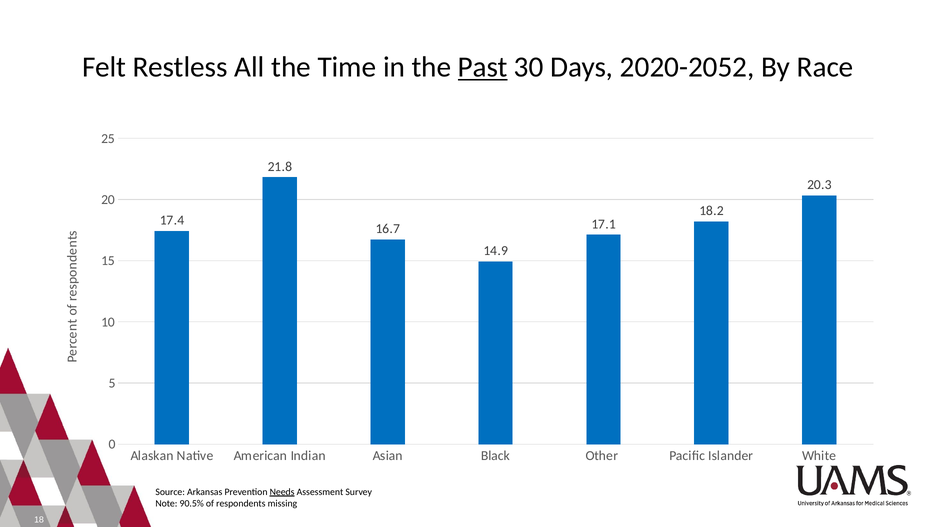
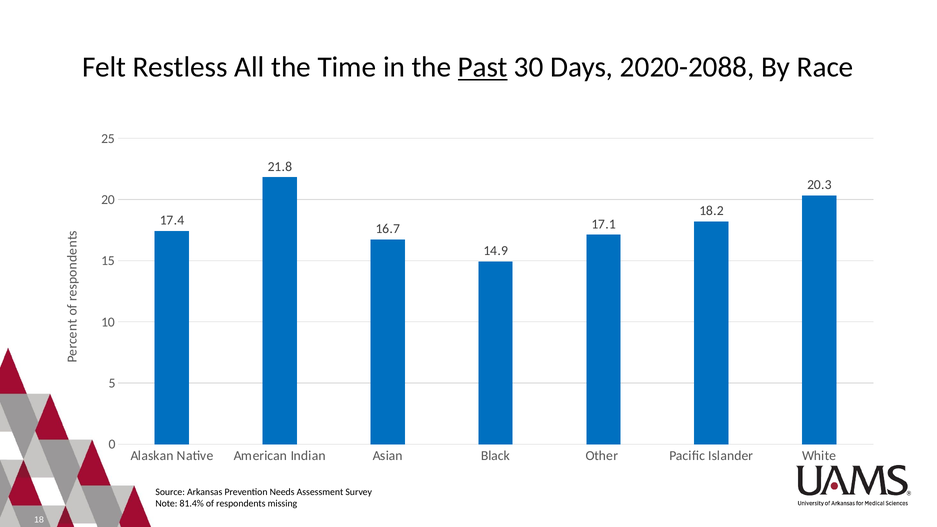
2020-2052: 2020-2052 -> 2020-2088
Needs underline: present -> none
90.5%: 90.5% -> 81.4%
